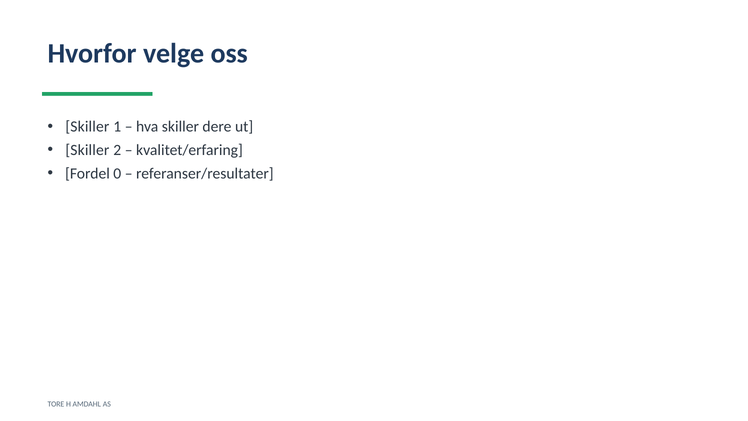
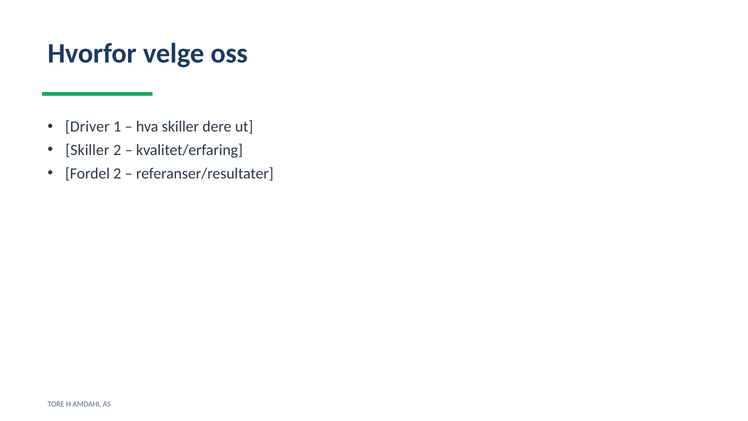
Skiller at (87, 127): Skiller -> Driver
Fordel 0: 0 -> 2
